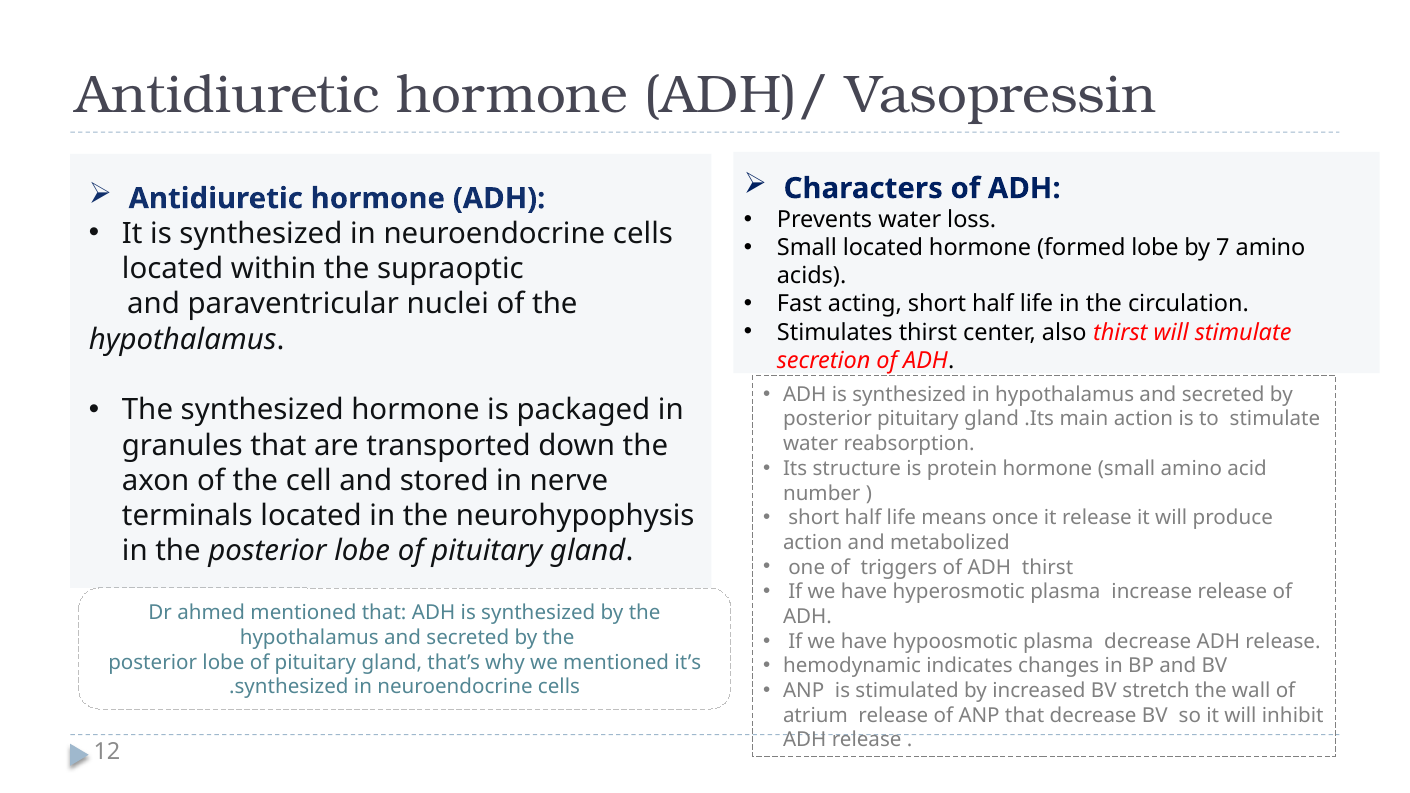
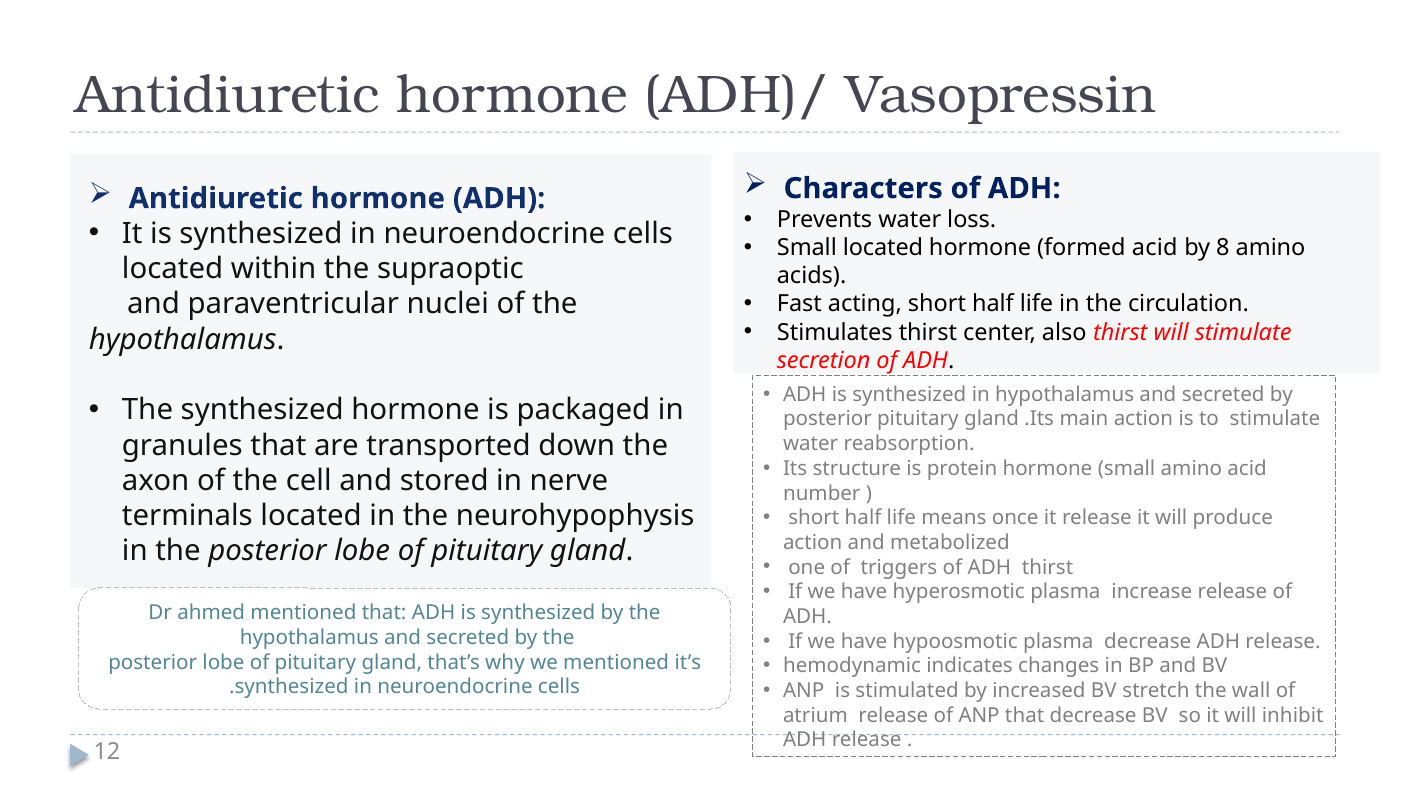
formed lobe: lobe -> acid
7: 7 -> 8
